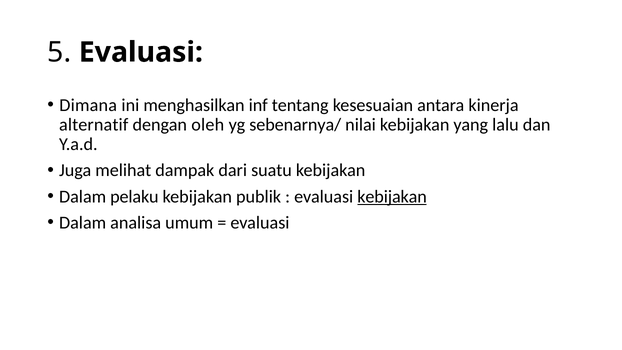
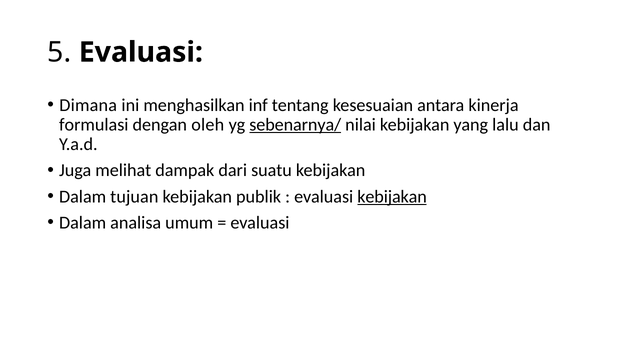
alternatif: alternatif -> formulasi
sebenarnya/ underline: none -> present
pelaku: pelaku -> tujuan
